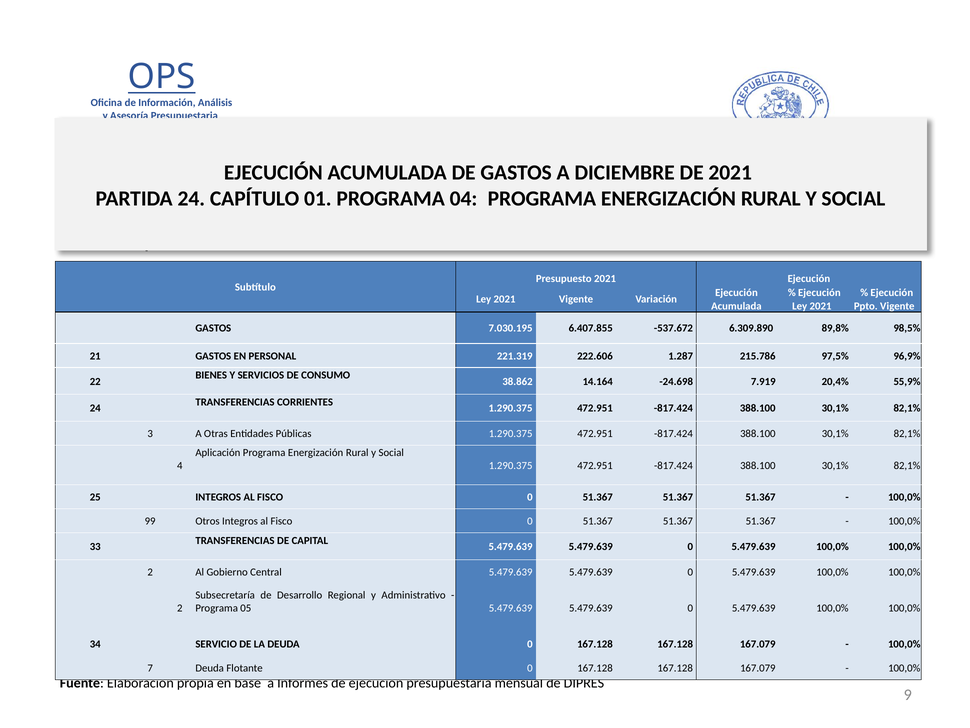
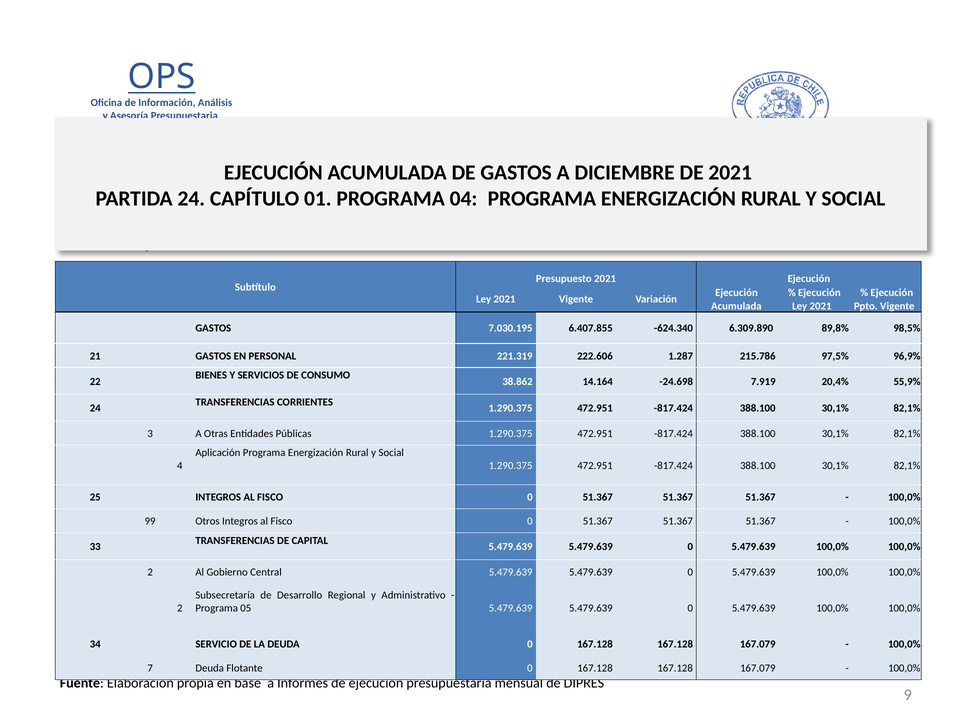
-537.672: -537.672 -> -624.340
